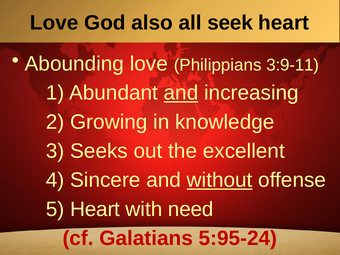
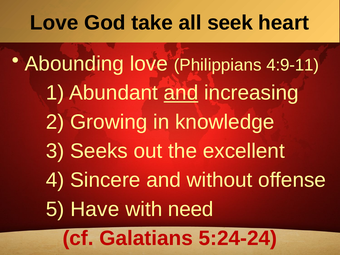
also: also -> take
3:9-11: 3:9-11 -> 4:9-11
without underline: present -> none
5 Heart: Heart -> Have
5:95-24: 5:95-24 -> 5:24-24
